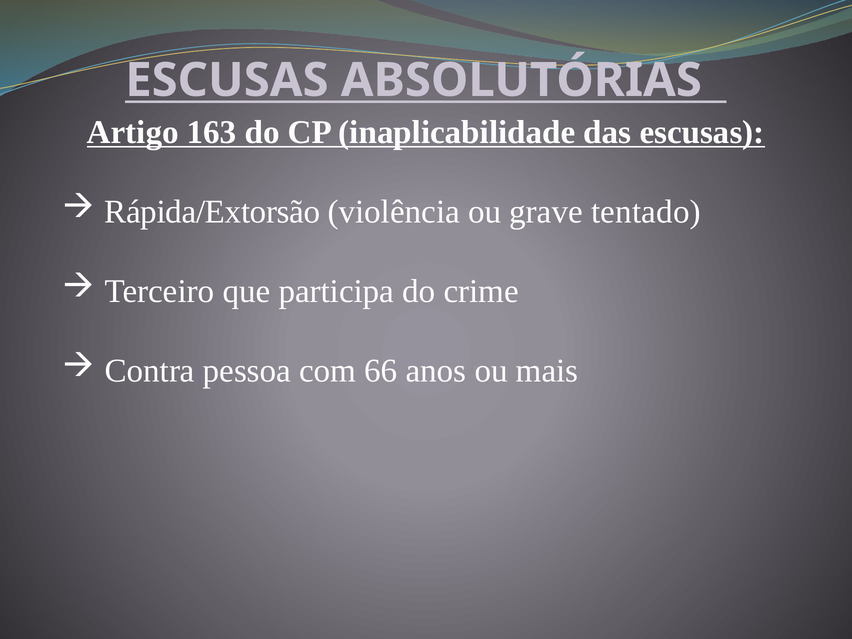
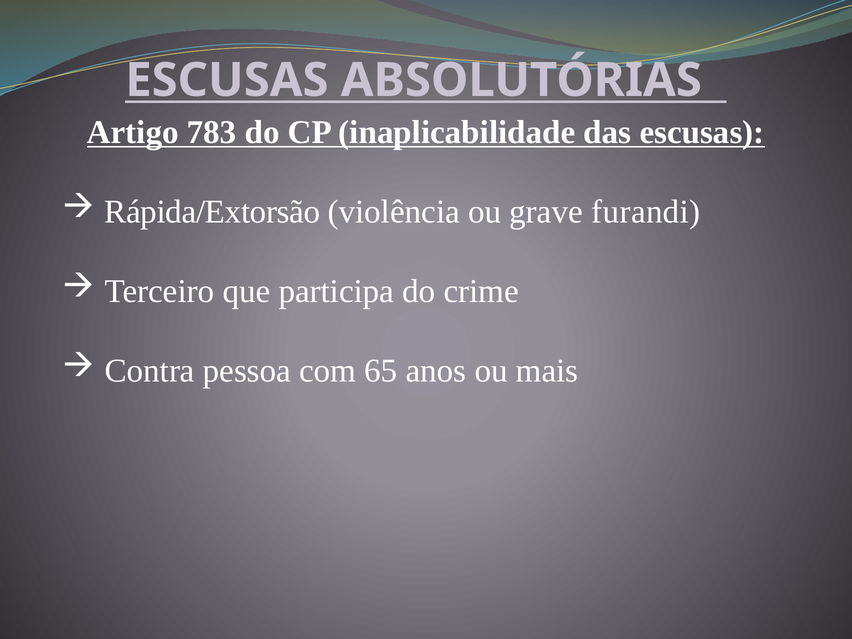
163: 163 -> 783
tentado: tentado -> furandi
66: 66 -> 65
